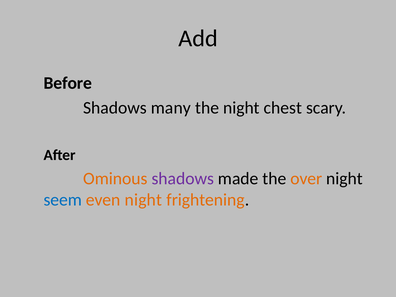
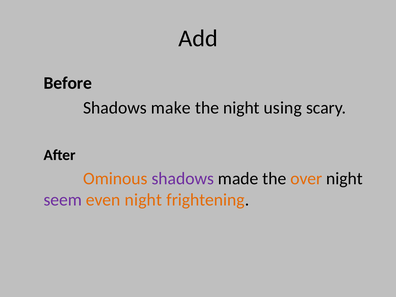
many: many -> make
chest: chest -> using
seem colour: blue -> purple
